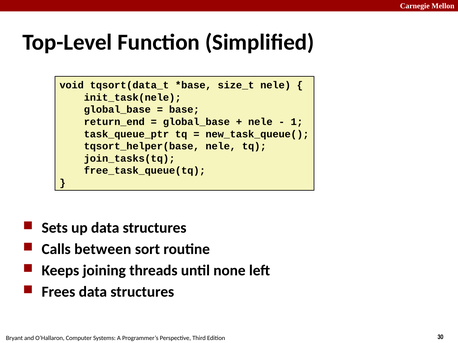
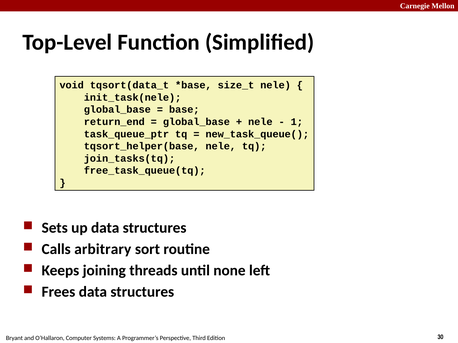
between: between -> arbitrary
